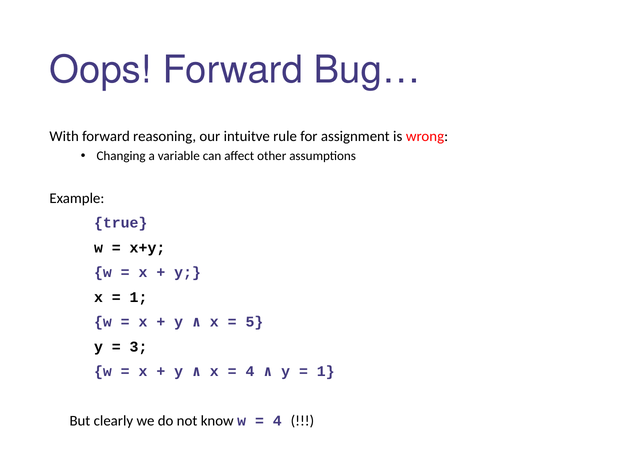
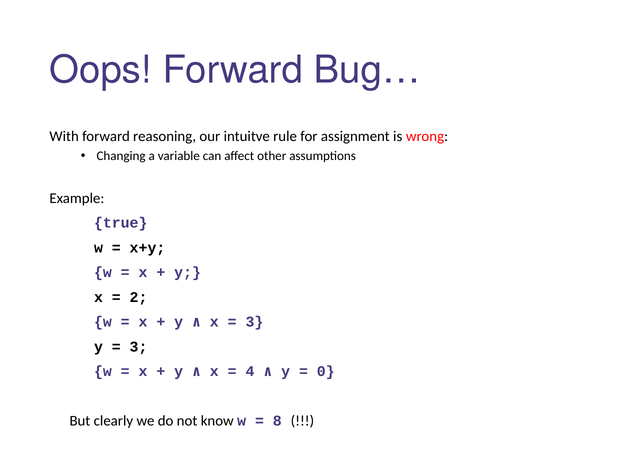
1 at (139, 297): 1 -> 2
5 at (254, 322): 5 -> 3
1 at (326, 371): 1 -> 0
4 at (277, 421): 4 -> 8
